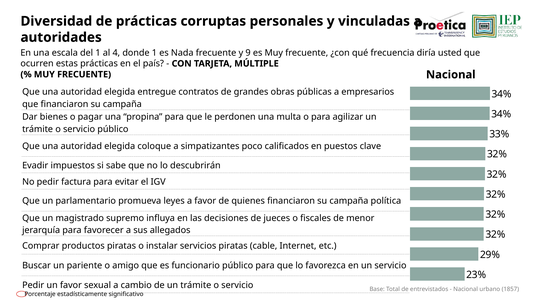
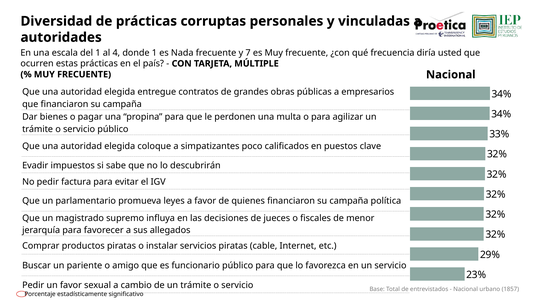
9: 9 -> 7
